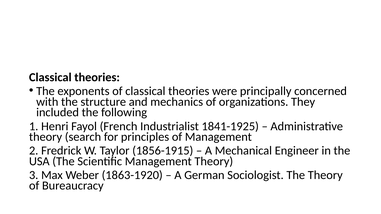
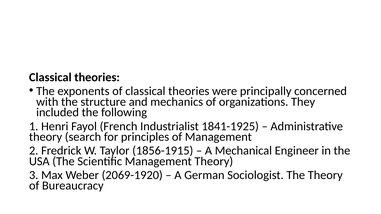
1863-1920: 1863-1920 -> 2069-1920
